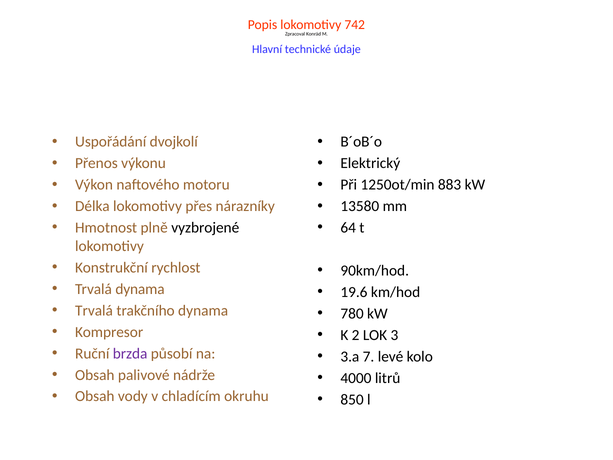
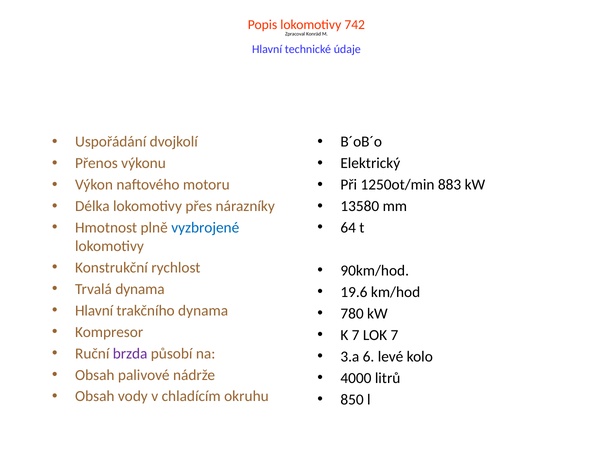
vyzbrojené colour: black -> blue
Trvalá at (94, 310): Trvalá -> Hlavní
K 2: 2 -> 7
LOK 3: 3 -> 7
7: 7 -> 6
